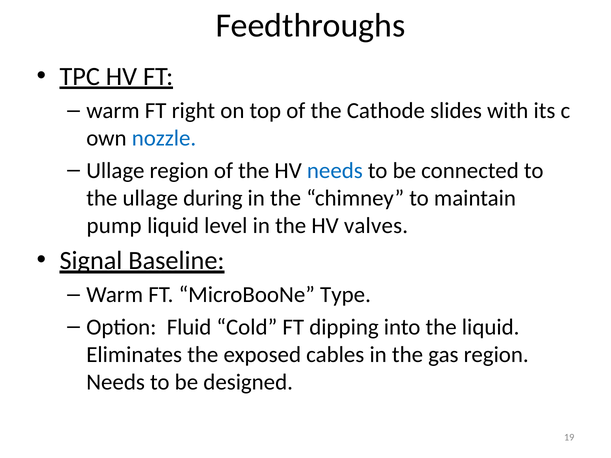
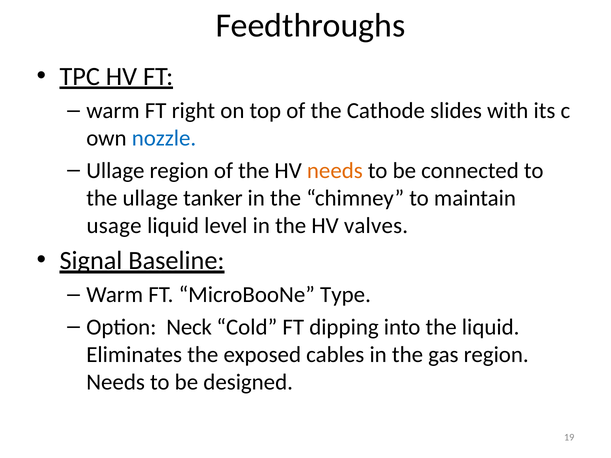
needs at (335, 171) colour: blue -> orange
during: during -> tanker
pump: pump -> usage
Fluid: Fluid -> Neck
